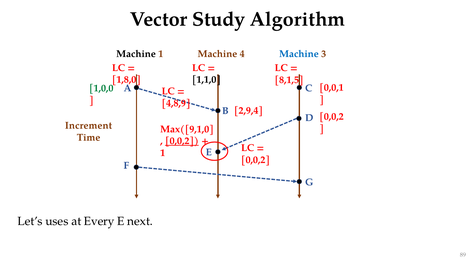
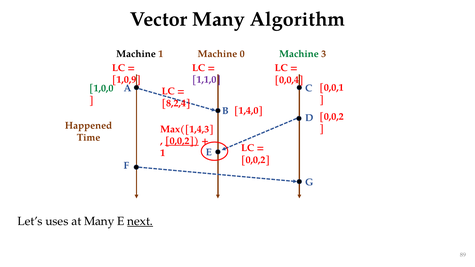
Vector Study: Study -> Many
4: 4 -> 0
Machine at (299, 54) colour: blue -> green
1,8,0: 1,8,0 -> 1,0,9
1,1,0 colour: black -> purple
8,1,5: 8,1,5 -> 0,0,4
4,8,9: 4,8,9 -> 8,2,4
2,9,4: 2,9,4 -> 1,4,0
Increment: Increment -> Happened
Max([9,1,0: Max([9,1,0 -> Max([1,4,3
at Every: Every -> Many
next underline: none -> present
